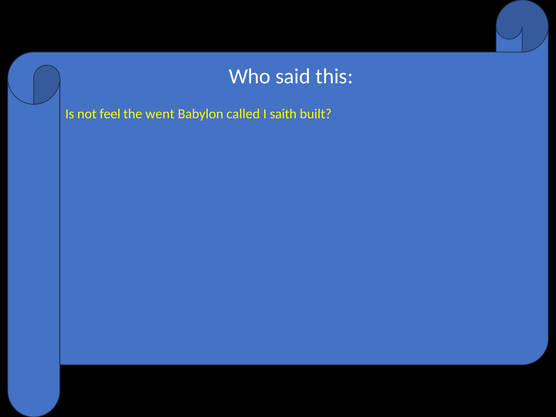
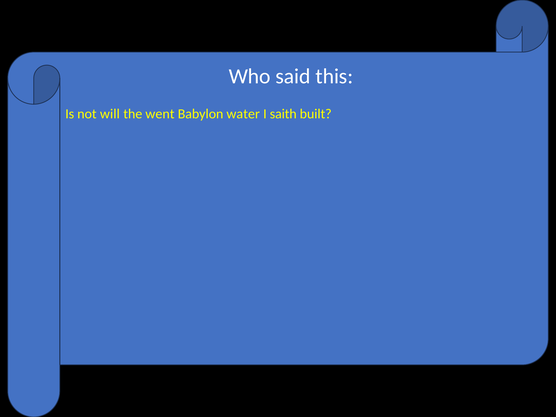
feel: feel -> will
called: called -> water
